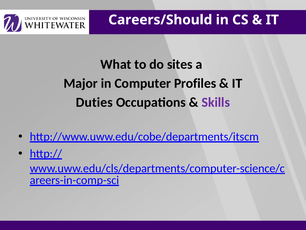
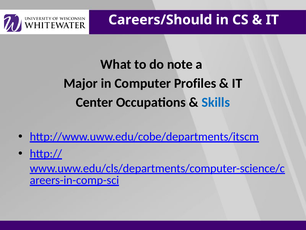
sites: sites -> note
Duties: Duties -> Center
Skills colour: purple -> blue
